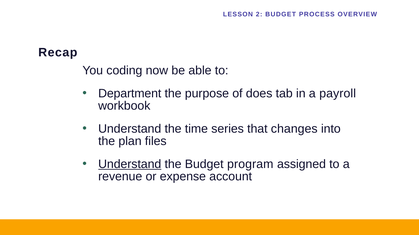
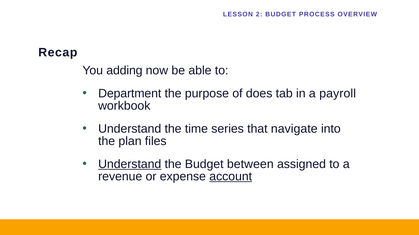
coding: coding -> adding
changes: changes -> navigate
program: program -> between
account underline: none -> present
